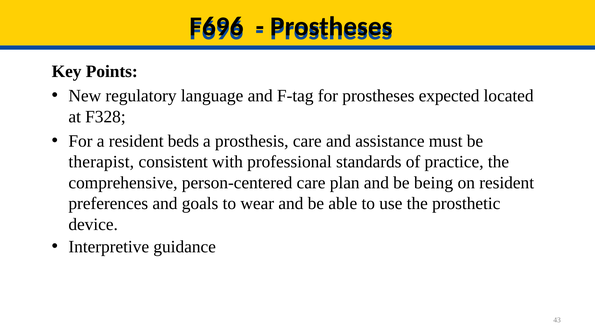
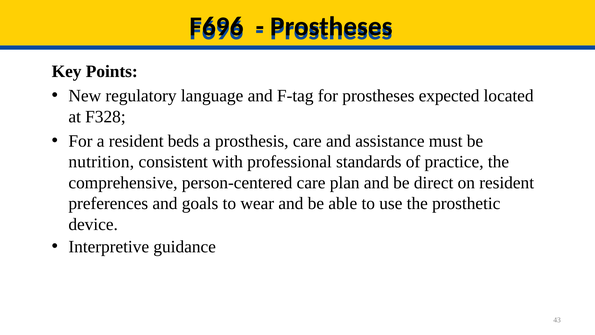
therapist: therapist -> nutrition
being: being -> direct
